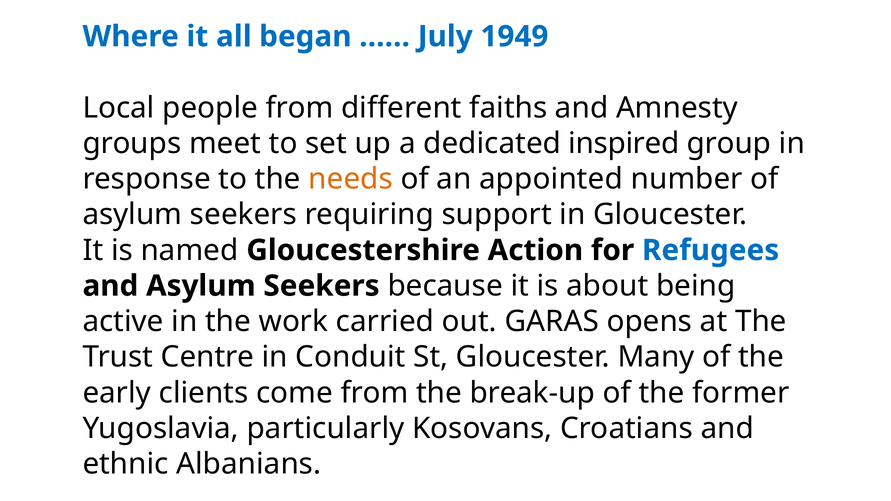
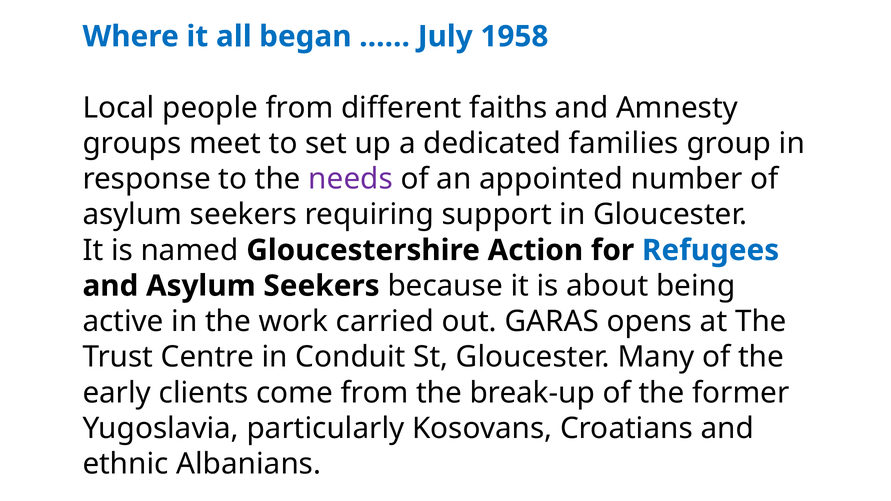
1949: 1949 -> 1958
inspired: inspired -> families
needs colour: orange -> purple
